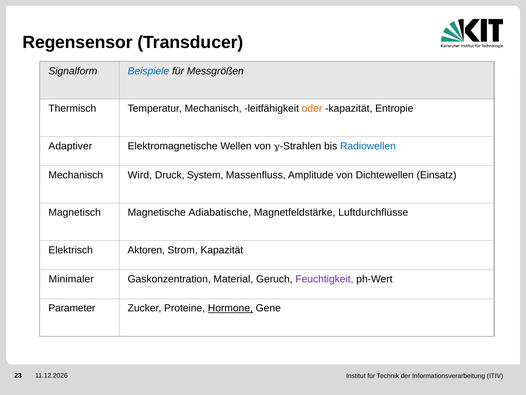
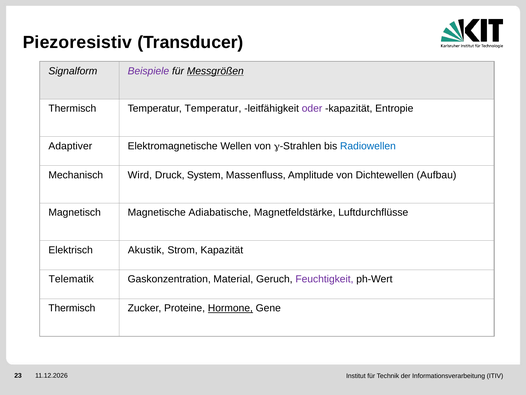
Regensensor: Regensensor -> Piezoresistiv
Beispiele colour: blue -> purple
Messgrößen underline: none -> present
Temperatur Mechanisch: Mechanisch -> Temperatur
oder colour: orange -> purple
Einsatz: Einsatz -> Aufbau
Aktoren: Aktoren -> Akustik
Minimaler: Minimaler -> Telematik
Parameter at (72, 308): Parameter -> Thermisch
